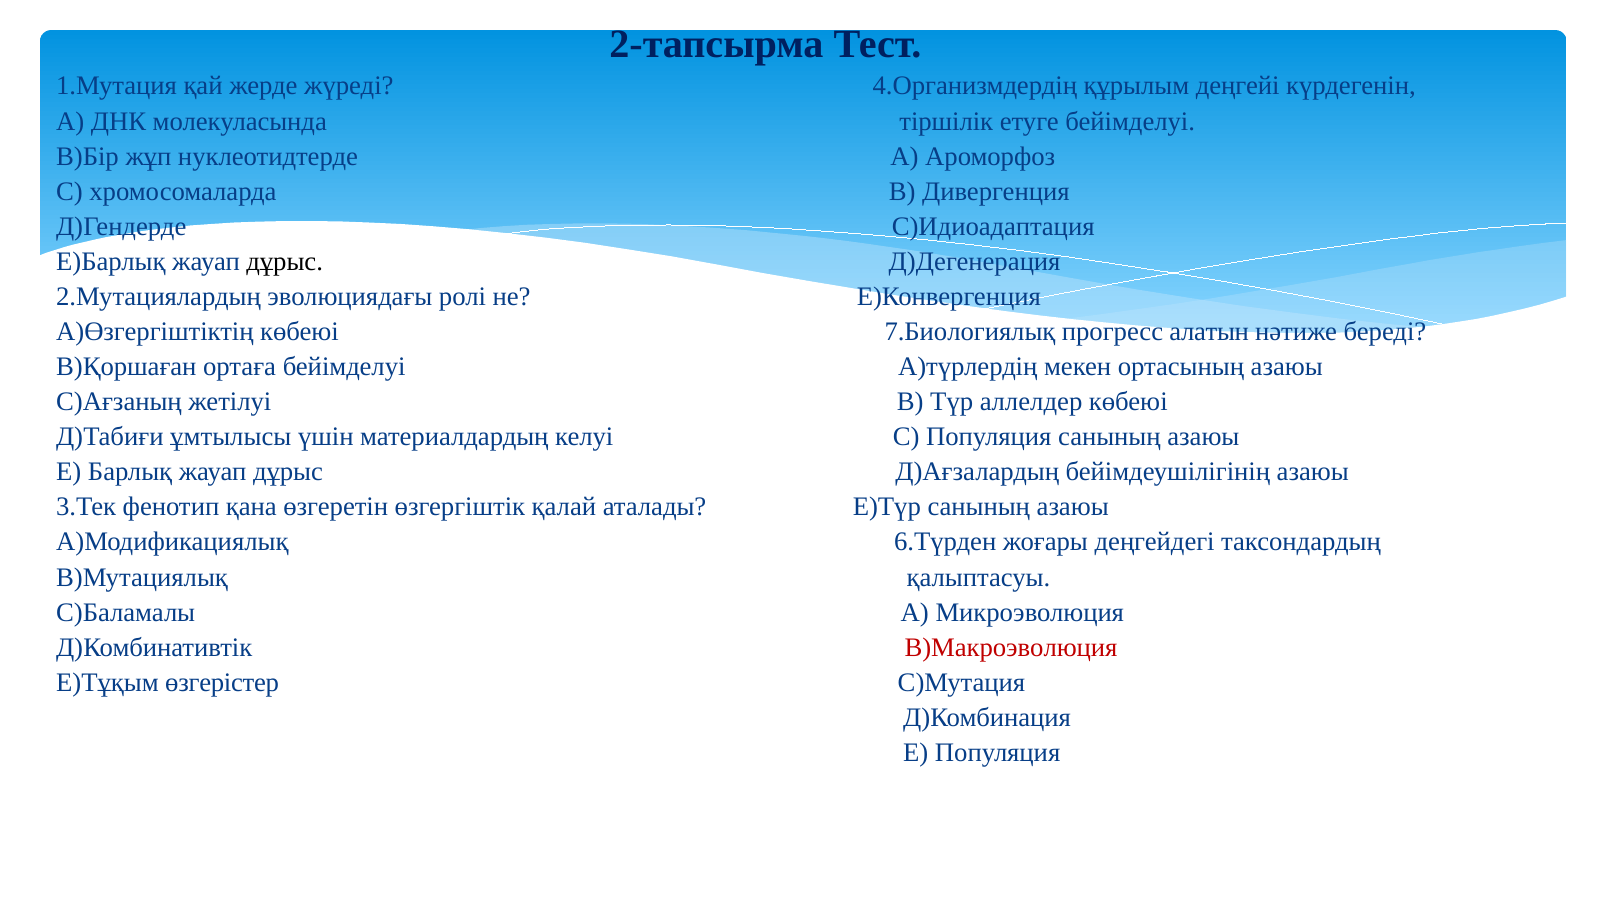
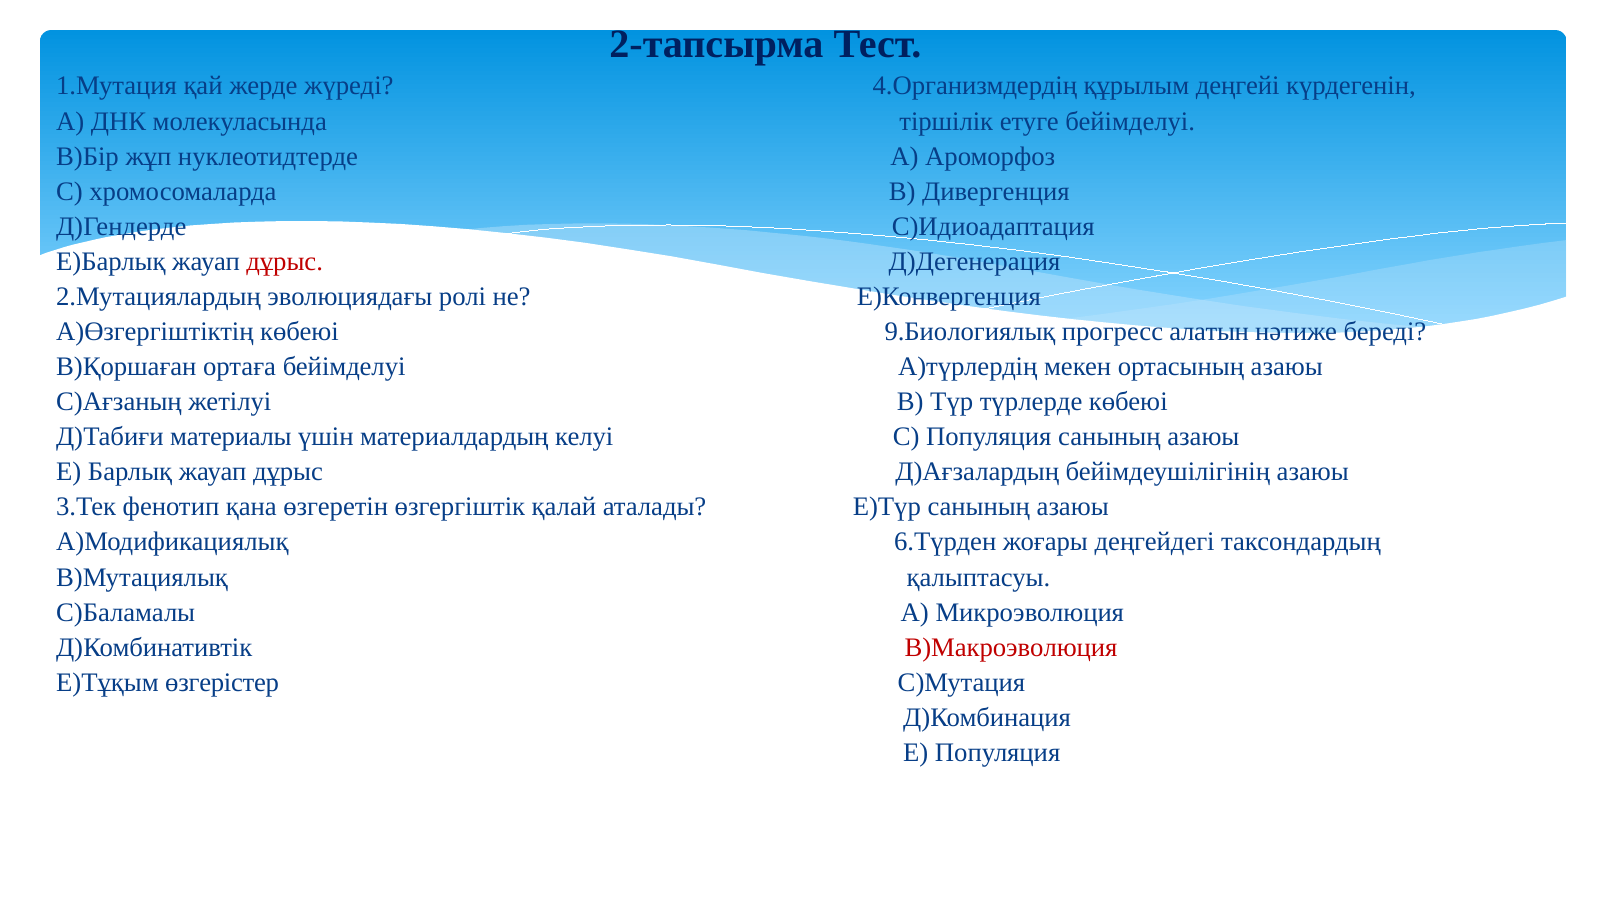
дұрыс at (285, 261) colour: black -> red
7.Биологиялық: 7.Биологиялық -> 9.Биологиялық
аллелдер: аллелдер -> түрлерде
ұмтылысы: ұмтылысы -> материалы
